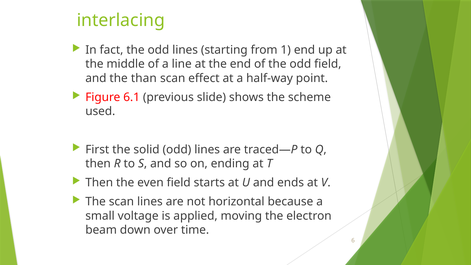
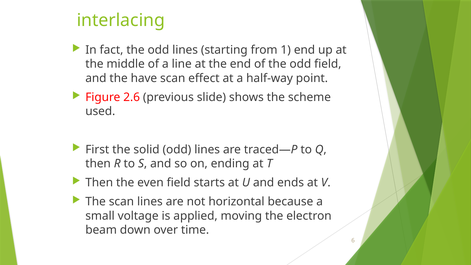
than: than -> have
6.1: 6.1 -> 2.6
